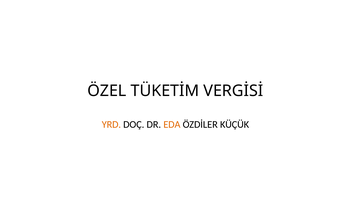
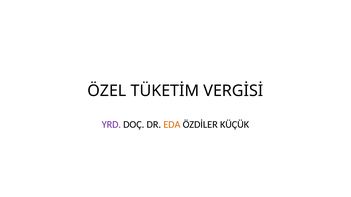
YRD colour: orange -> purple
